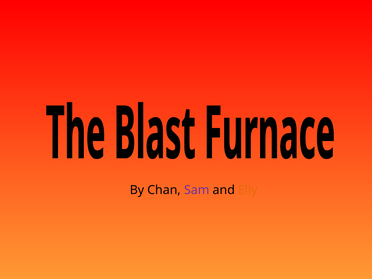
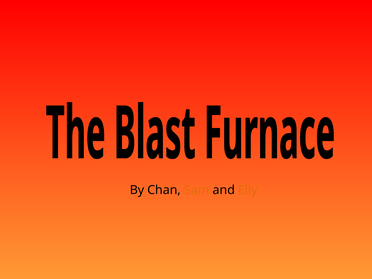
Sam colour: purple -> orange
